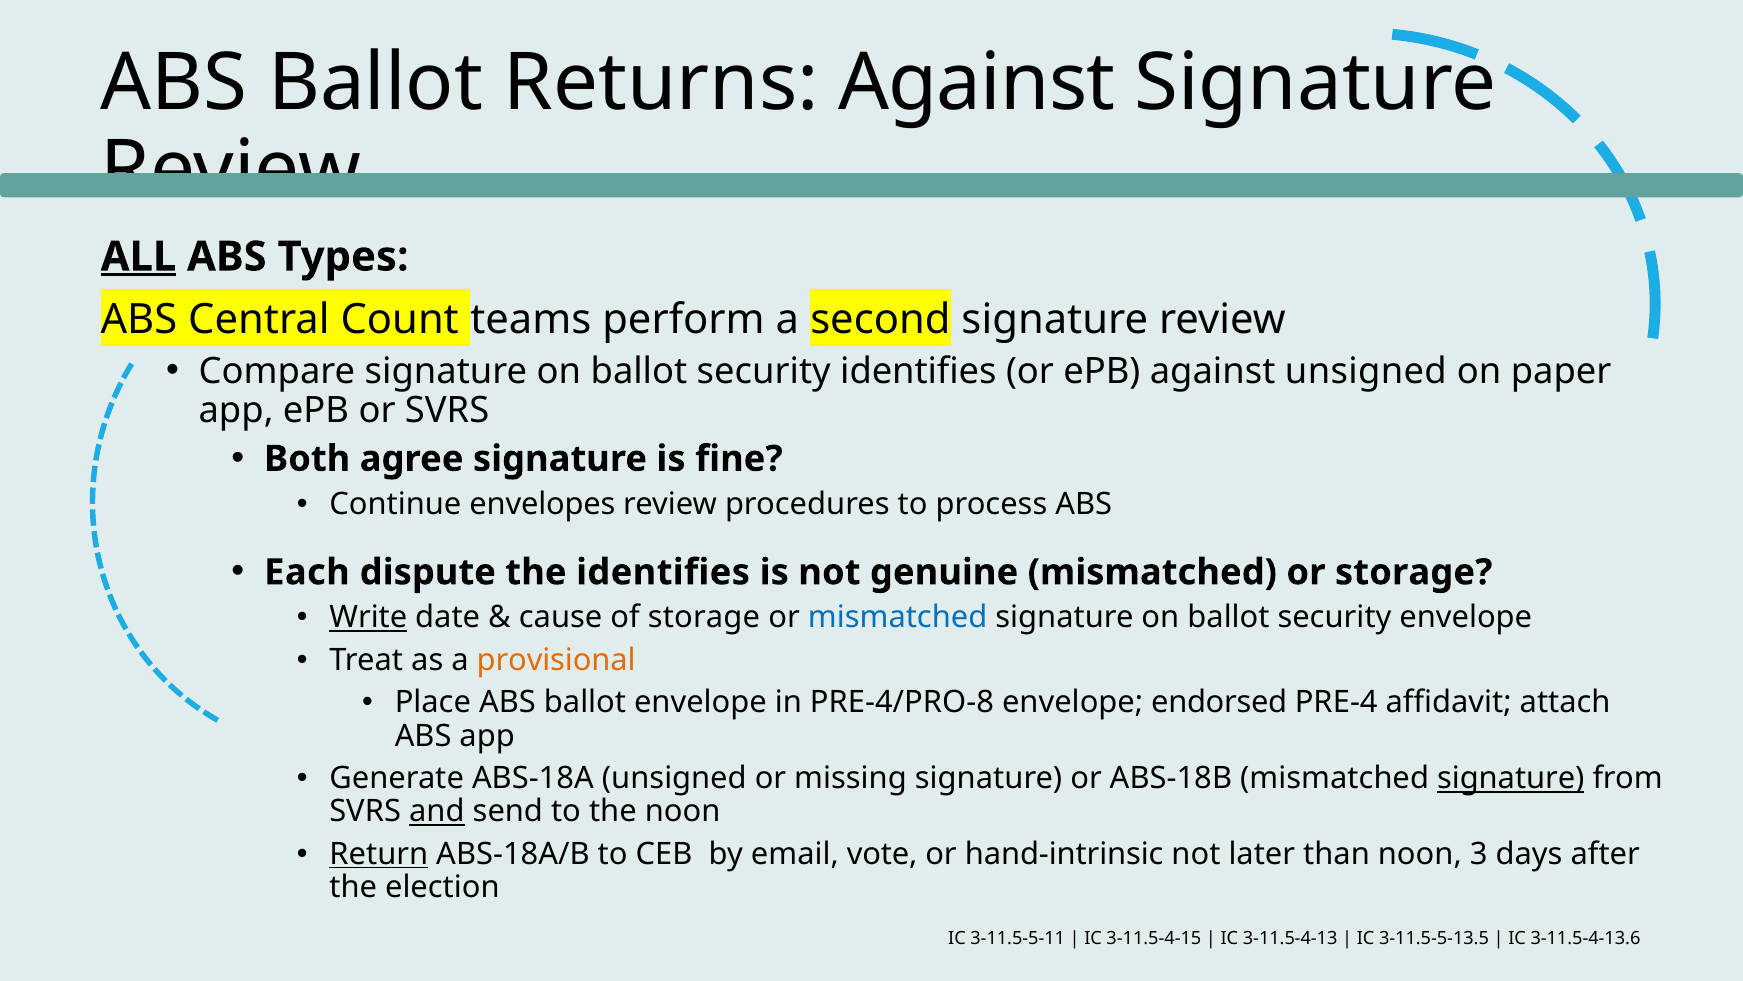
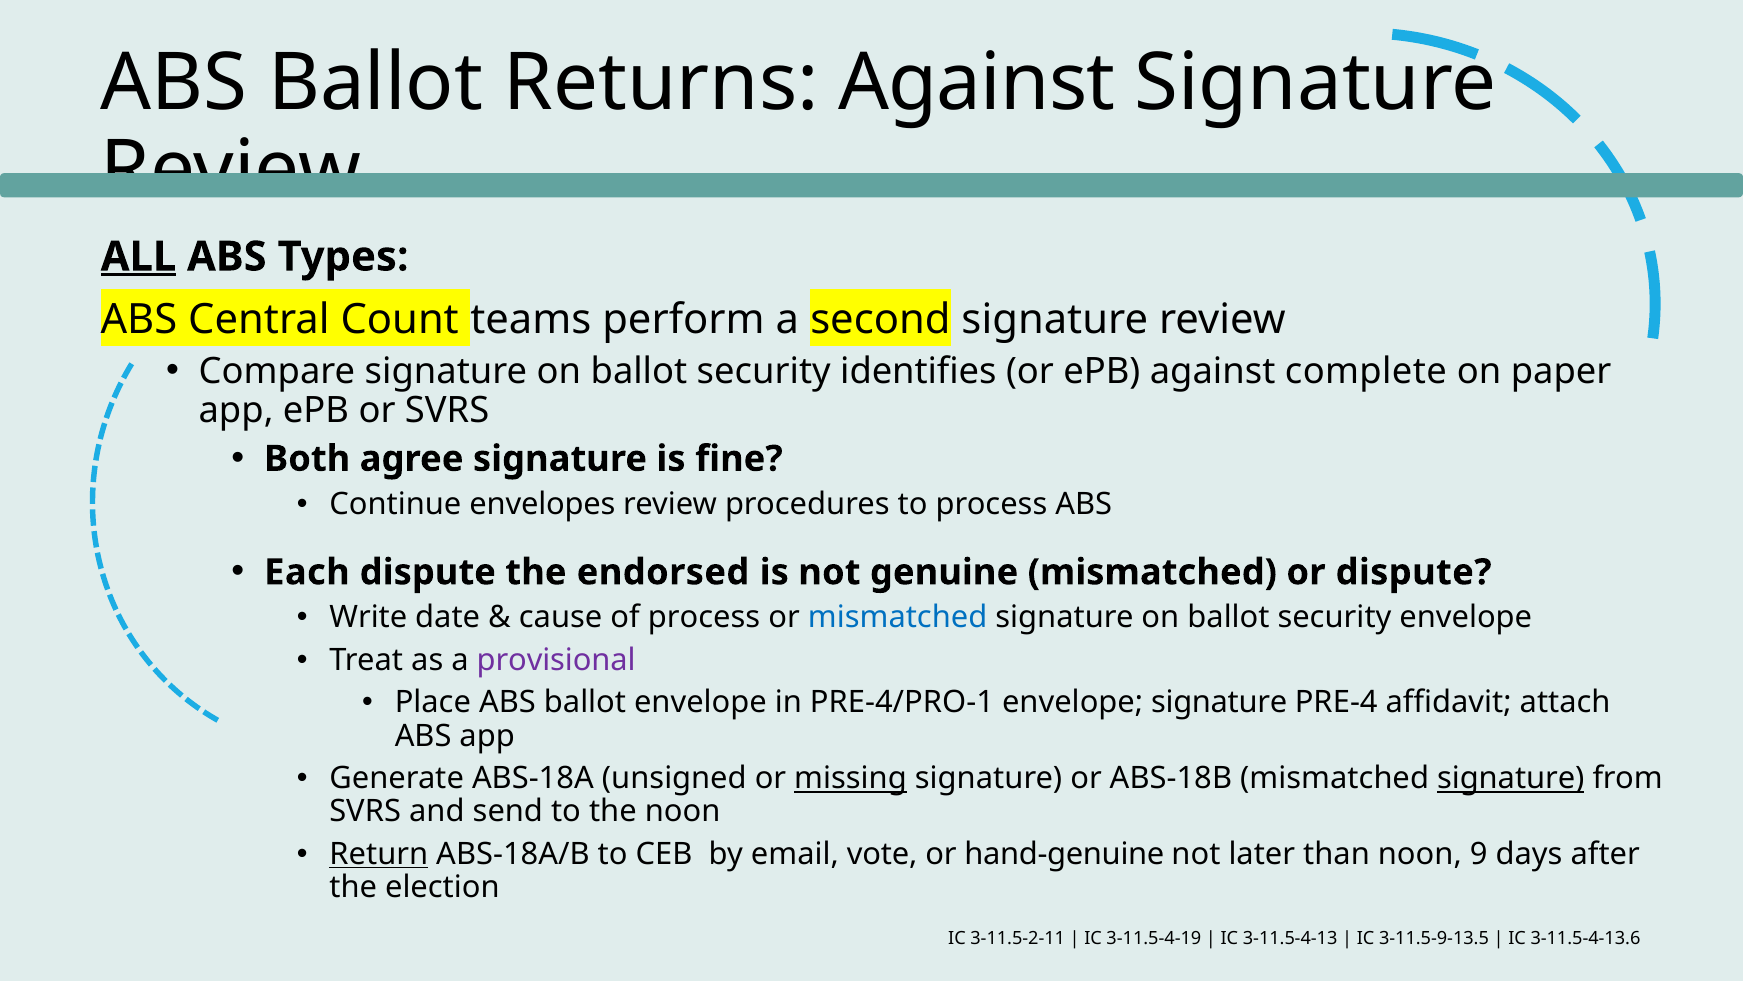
against unsigned: unsigned -> complete
the identifies: identifies -> endorsed
or storage: storage -> dispute
Write underline: present -> none
of storage: storage -> process
provisional colour: orange -> purple
PRE-4/PRO-8: PRE-4/PRO-8 -> PRE-4/PRO-1
envelope endorsed: endorsed -> signature
missing underline: none -> present
and underline: present -> none
hand-intrinsic: hand-intrinsic -> hand-genuine
3: 3 -> 9
3-11.5-5-11: 3-11.5-5-11 -> 3-11.5-2-11
3-11.5-4-15: 3-11.5-4-15 -> 3-11.5-4-19
3-11.5-5-13.5: 3-11.5-5-13.5 -> 3-11.5-9-13.5
